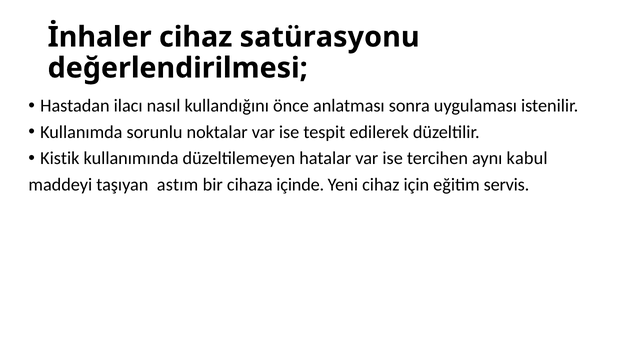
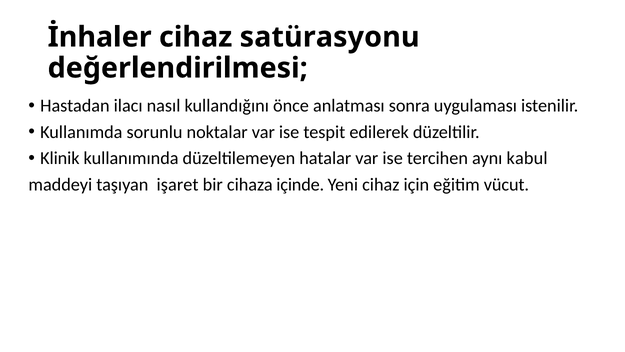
Kistik: Kistik -> Klinik
astım: astım -> işaret
servis: servis -> vücut
